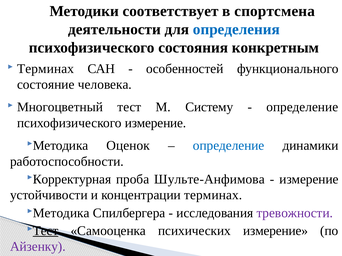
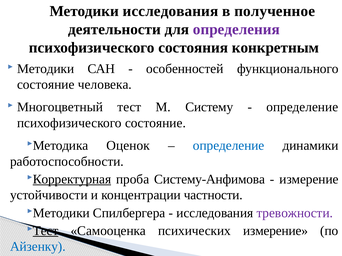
Методики соответствует: соответствует -> исследования
спортсмена: спортсмена -> полученное
определения colour: blue -> purple
Терминах at (46, 69): Терминах -> Методики
психофизического измерение: измерение -> состояние
Корректурная underline: none -> present
Шульте-Анфимова: Шульте-Анфимова -> Систему-Анфимова
концентрации терминах: терминах -> частности
Методика at (61, 213): Методика -> Методики
Айзенку colour: purple -> blue
